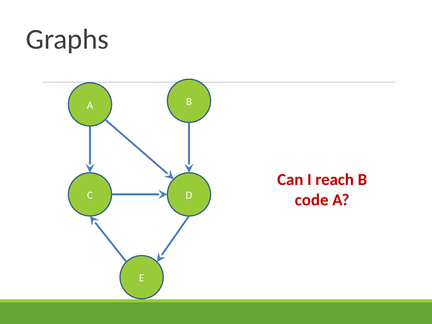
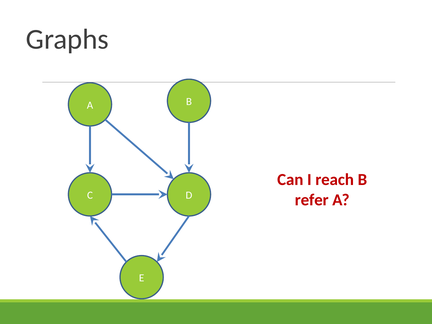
code: code -> refer
